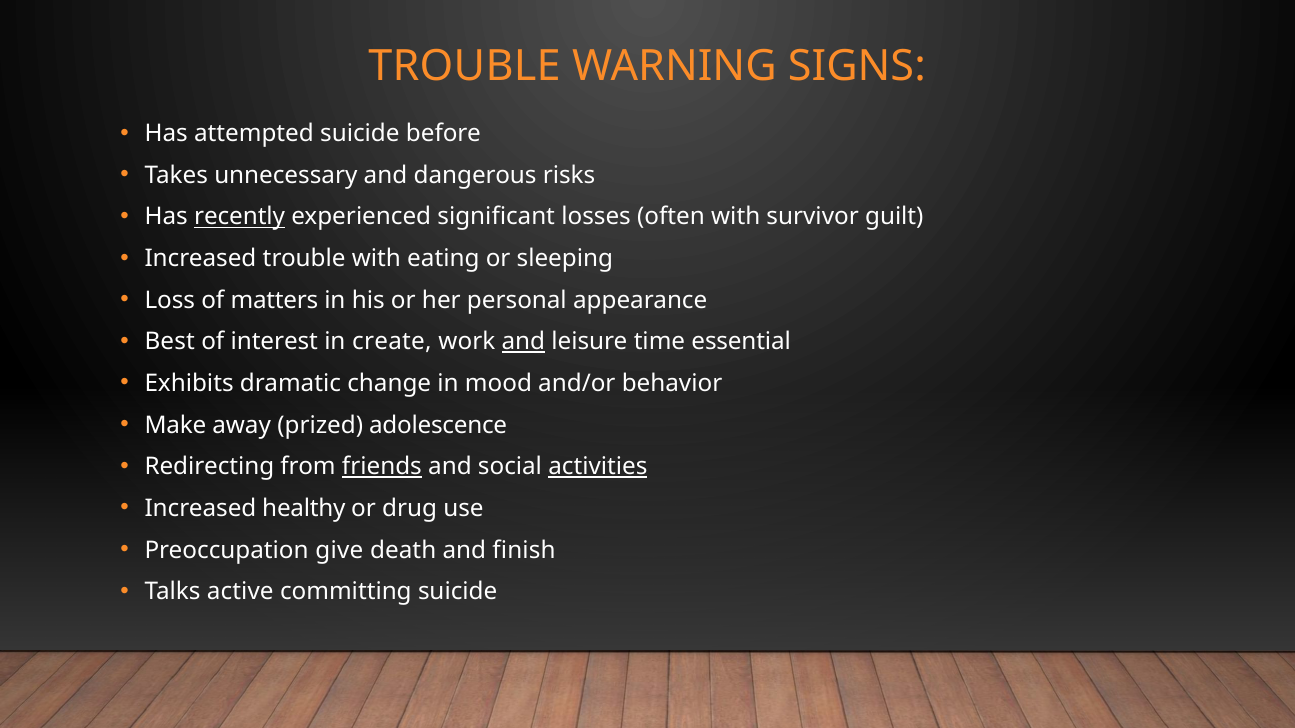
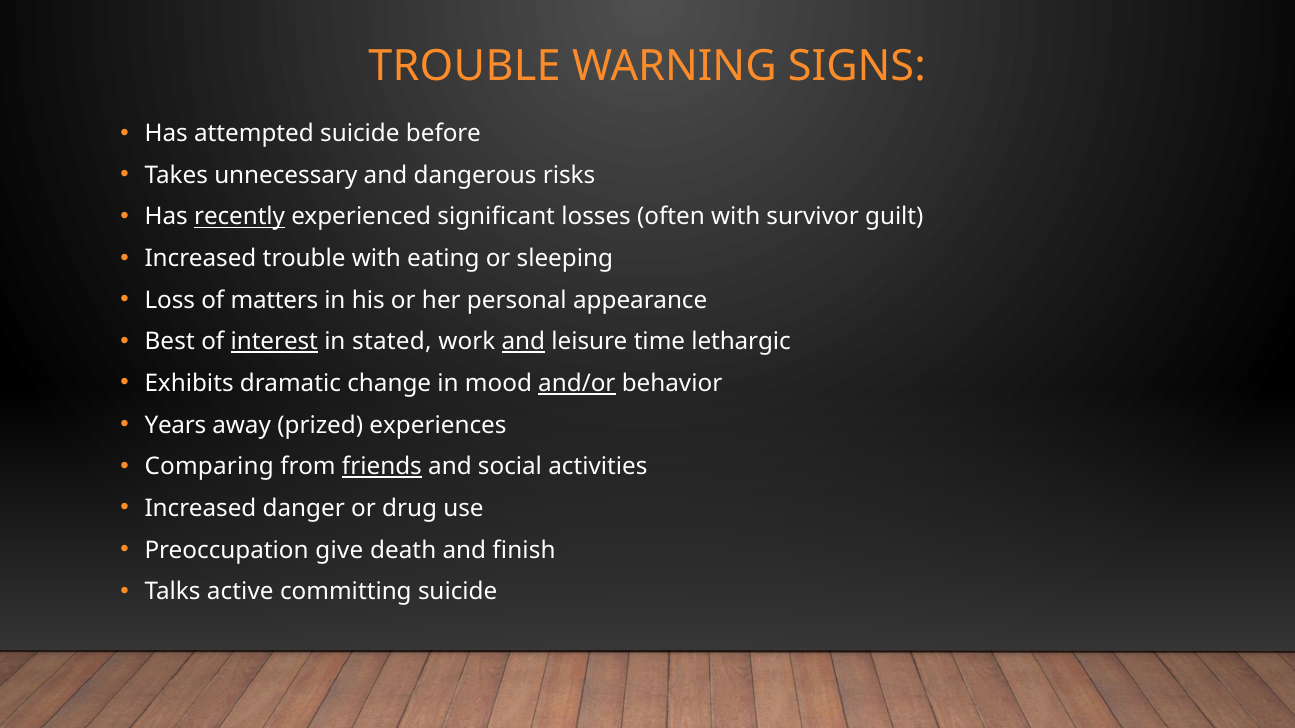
interest underline: none -> present
create: create -> stated
essential: essential -> lethargic
and/or underline: none -> present
Make: Make -> Years
adolescence: adolescence -> experiences
Redirecting: Redirecting -> Comparing
activities underline: present -> none
healthy: healthy -> danger
